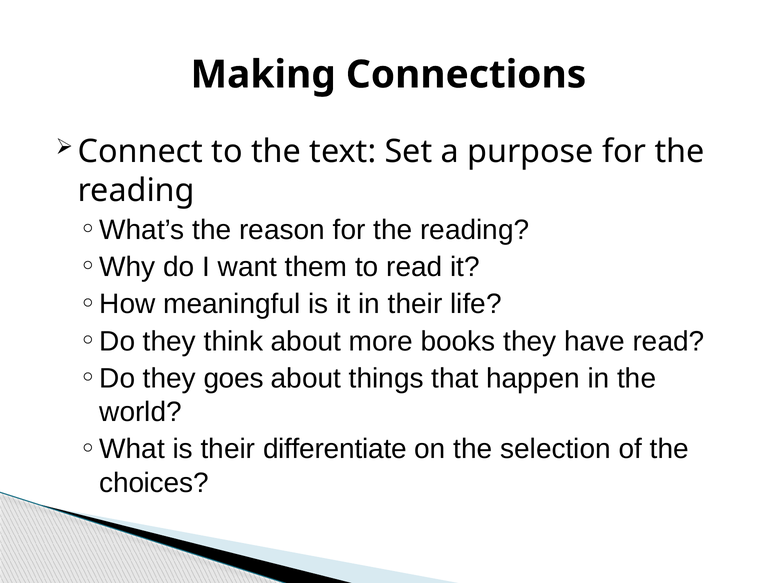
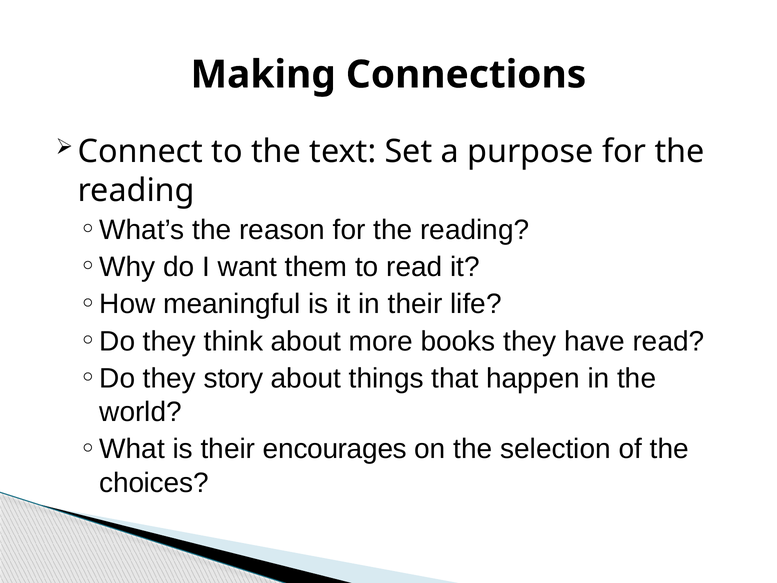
goes: goes -> story
differentiate: differentiate -> encourages
